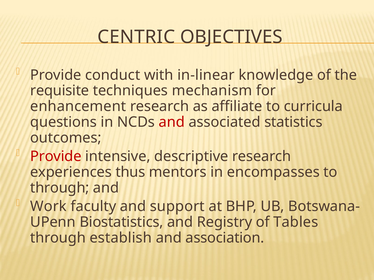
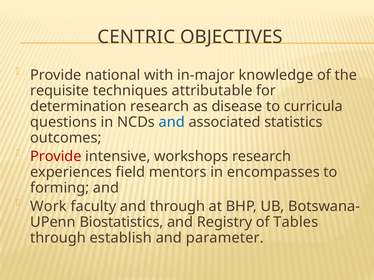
conduct: conduct -> national
in-linear: in-linear -> in-major
mechanism: mechanism -> attributable
enhancement: enhancement -> determination
affiliate: affiliate -> disease
and at (172, 122) colour: red -> blue
descriptive: descriptive -> workshops
thus: thus -> field
through at (60, 188): through -> forming
and support: support -> through
association: association -> parameter
